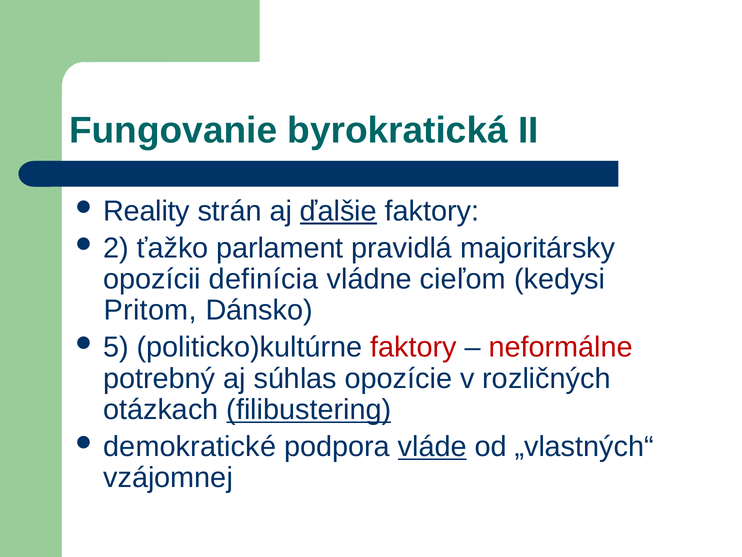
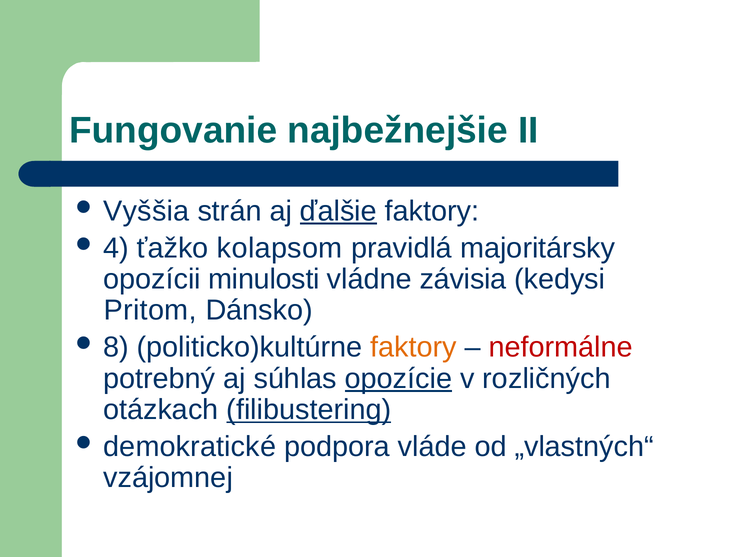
byrokratická: byrokratická -> najbežnejšie
Reality: Reality -> Vyššia
2: 2 -> 4
parlament: parlament -> kolapsom
definícia: definícia -> minulosti
cieľom: cieľom -> závisia
5: 5 -> 8
faktory at (414, 347) colour: red -> orange
opozície underline: none -> present
vláde underline: present -> none
